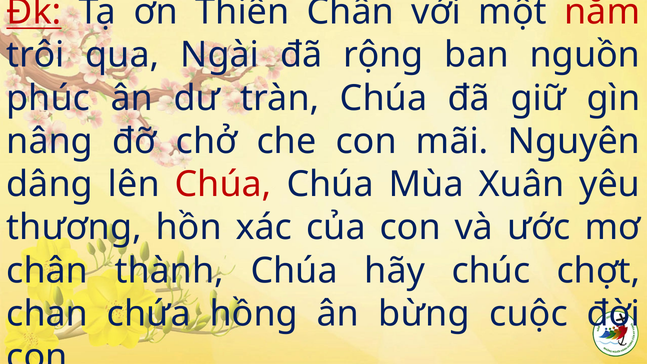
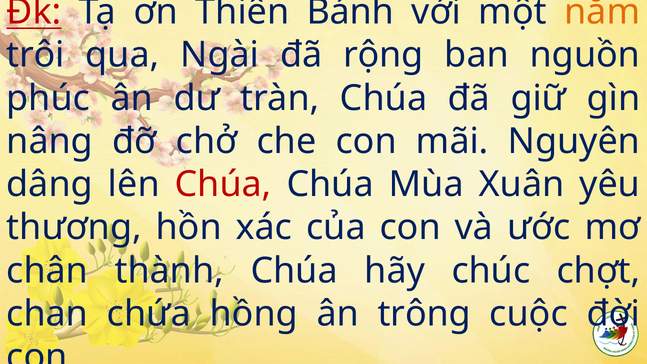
Thiên Chân: Chân -> Bánh
năm colour: red -> orange
bừng: bừng -> trông
